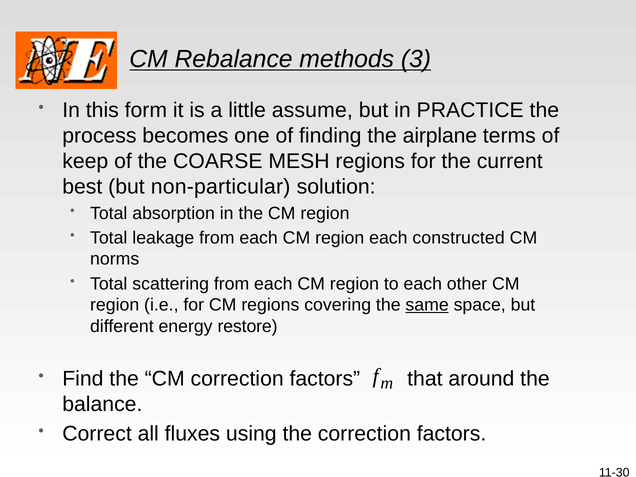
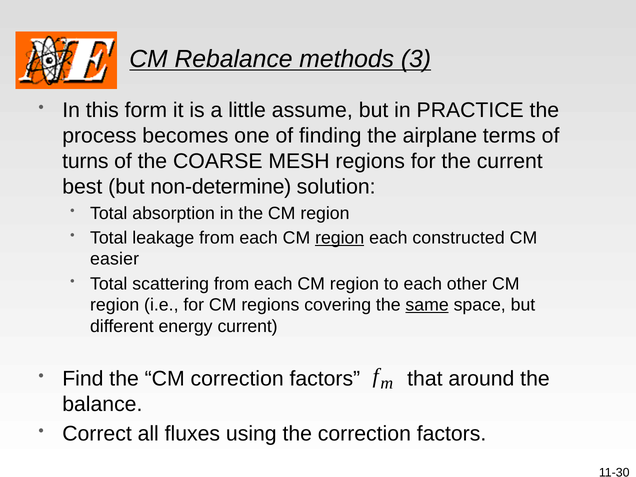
keep: keep -> turns
non-particular: non-particular -> non-determine
region at (340, 238) underline: none -> present
norms: norms -> easier
energy restore: restore -> current
